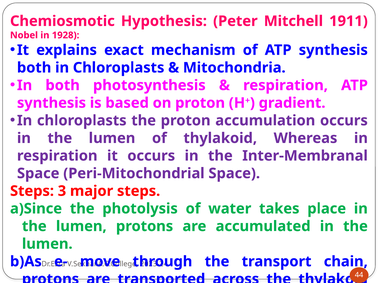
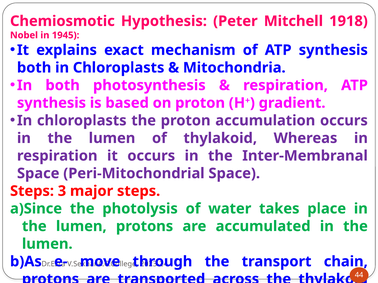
1911: 1911 -> 1918
1928: 1928 -> 1945
